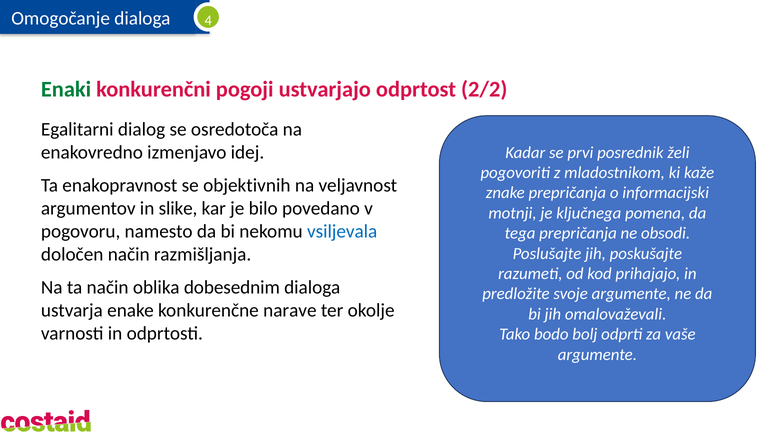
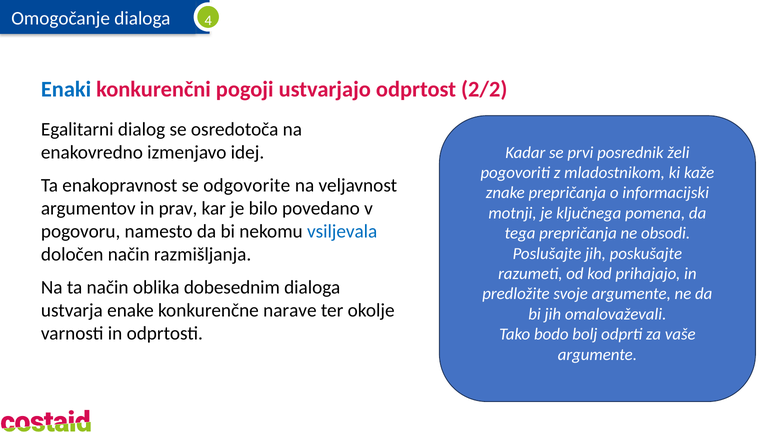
Enaki colour: green -> blue
objektivnih: objektivnih -> odgovorite
slike: slike -> prav
